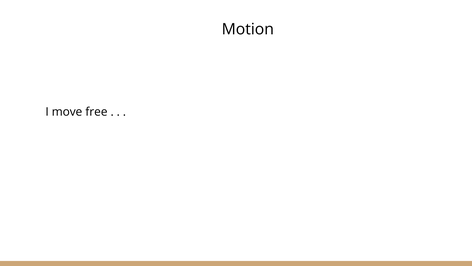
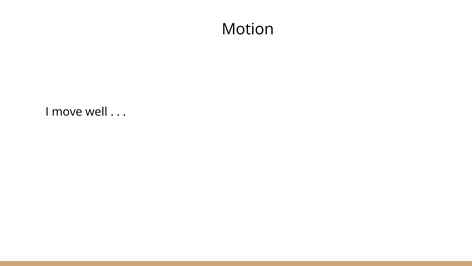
free: free -> well
